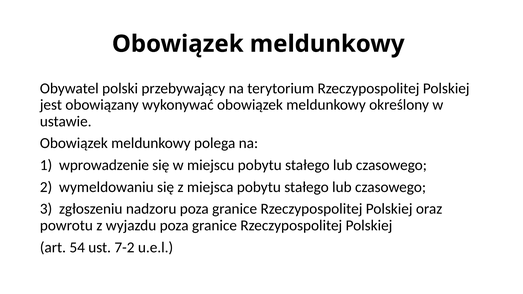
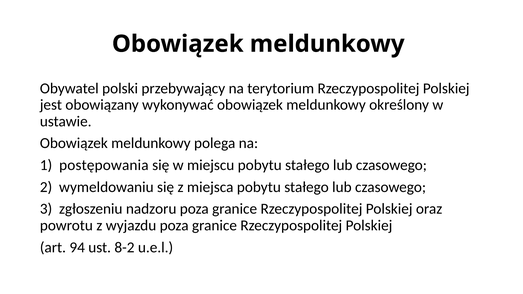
wprowadzenie: wprowadzenie -> postępowania
54: 54 -> 94
7-2: 7-2 -> 8-2
